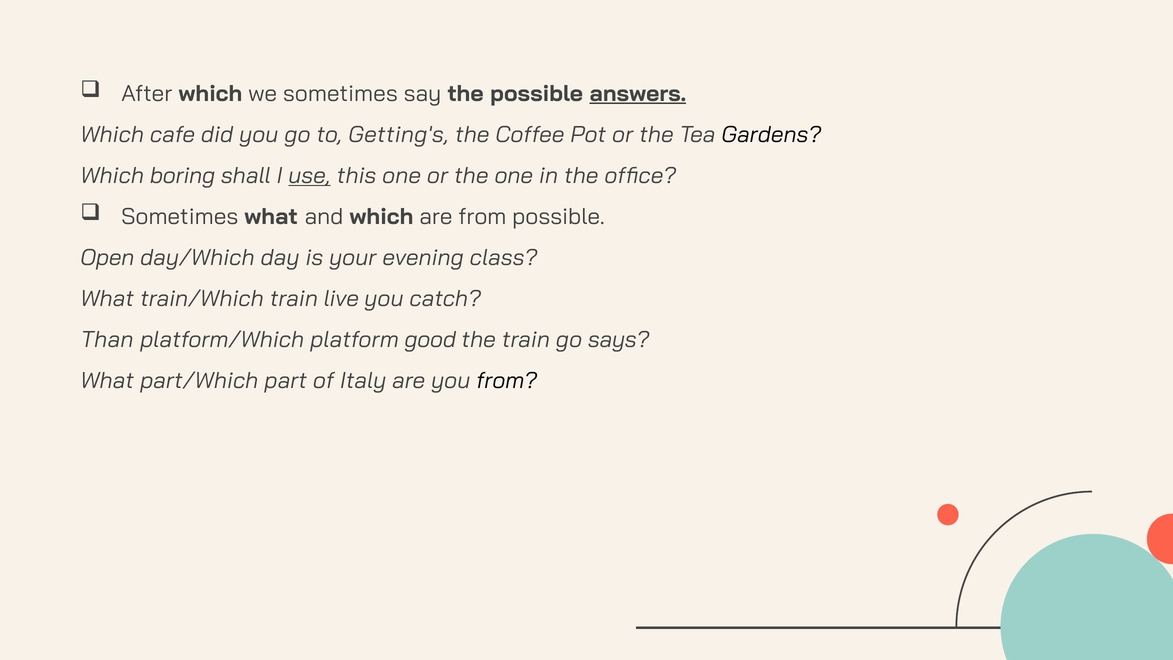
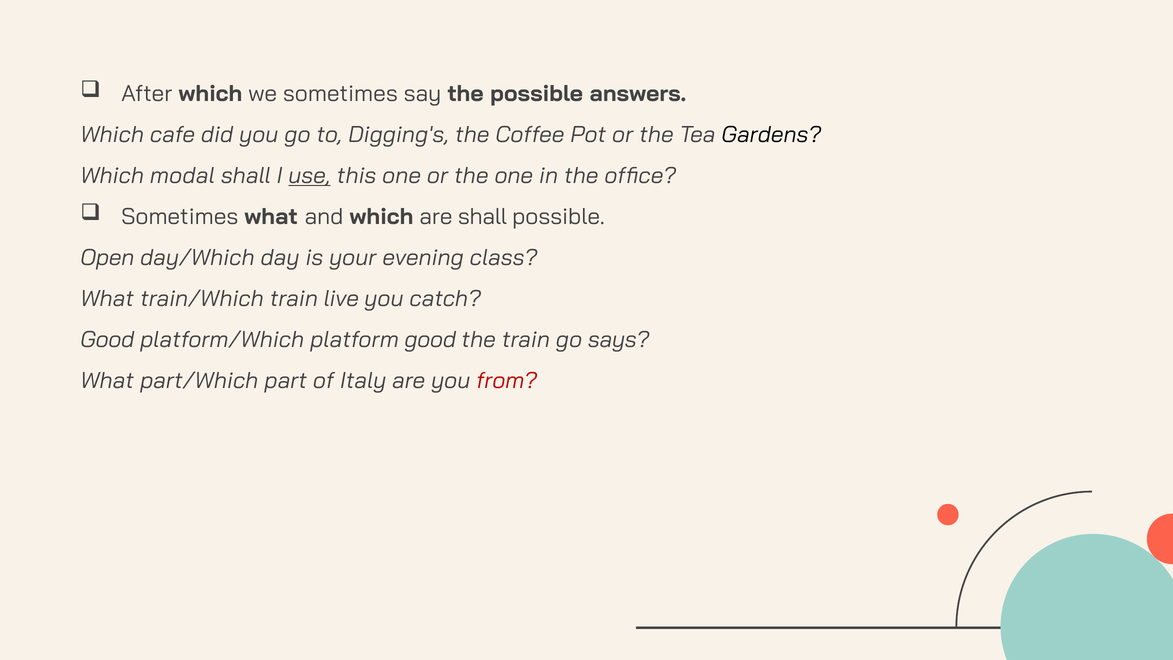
answers underline: present -> none
Getting's: Getting's -> Digging's
boring: boring -> modal
are from: from -> shall
Than at (107, 340): Than -> Good
from at (507, 381) colour: black -> red
